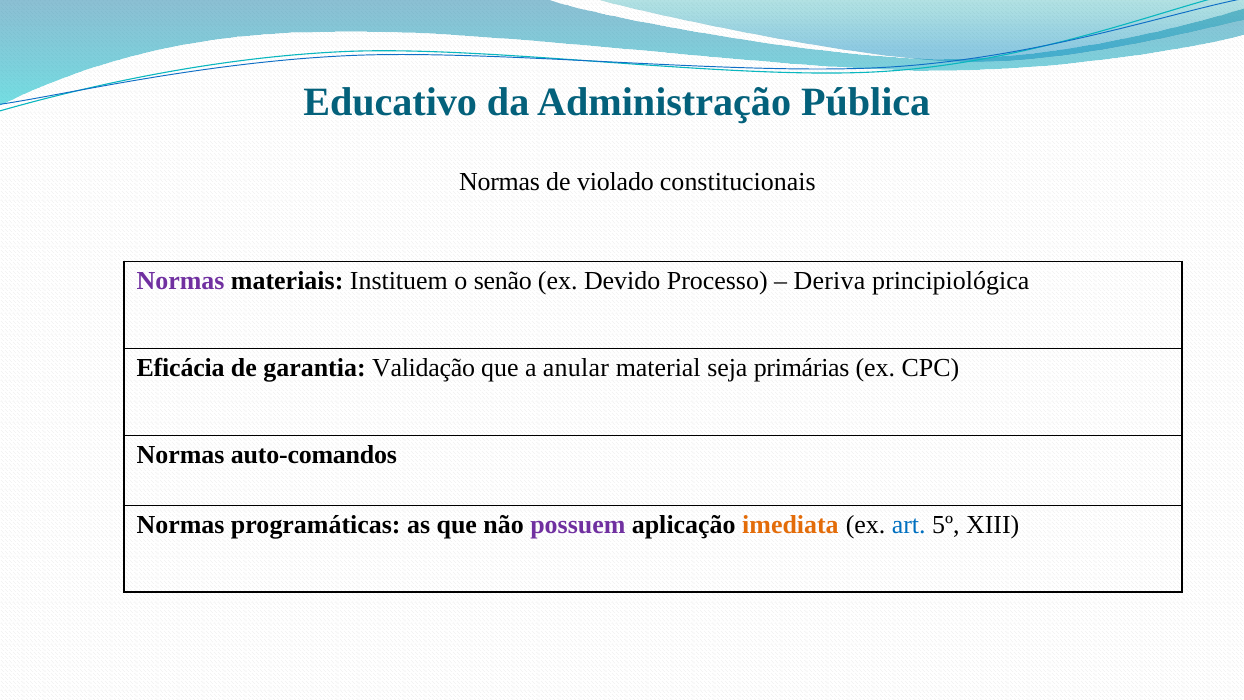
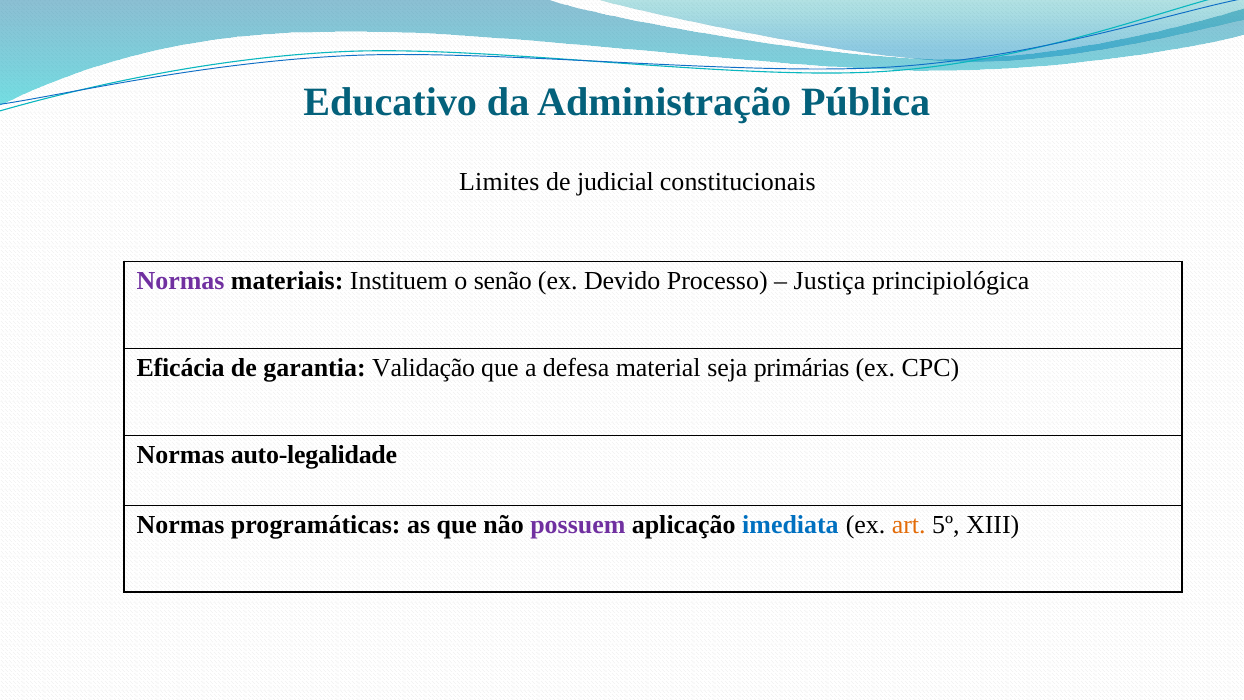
Normas at (500, 182): Normas -> Limites
violado: violado -> judicial
Deriva: Deriva -> Justiça
anular: anular -> defesa
auto-comandos: auto-comandos -> auto-legalidade
imediata colour: orange -> blue
art colour: blue -> orange
